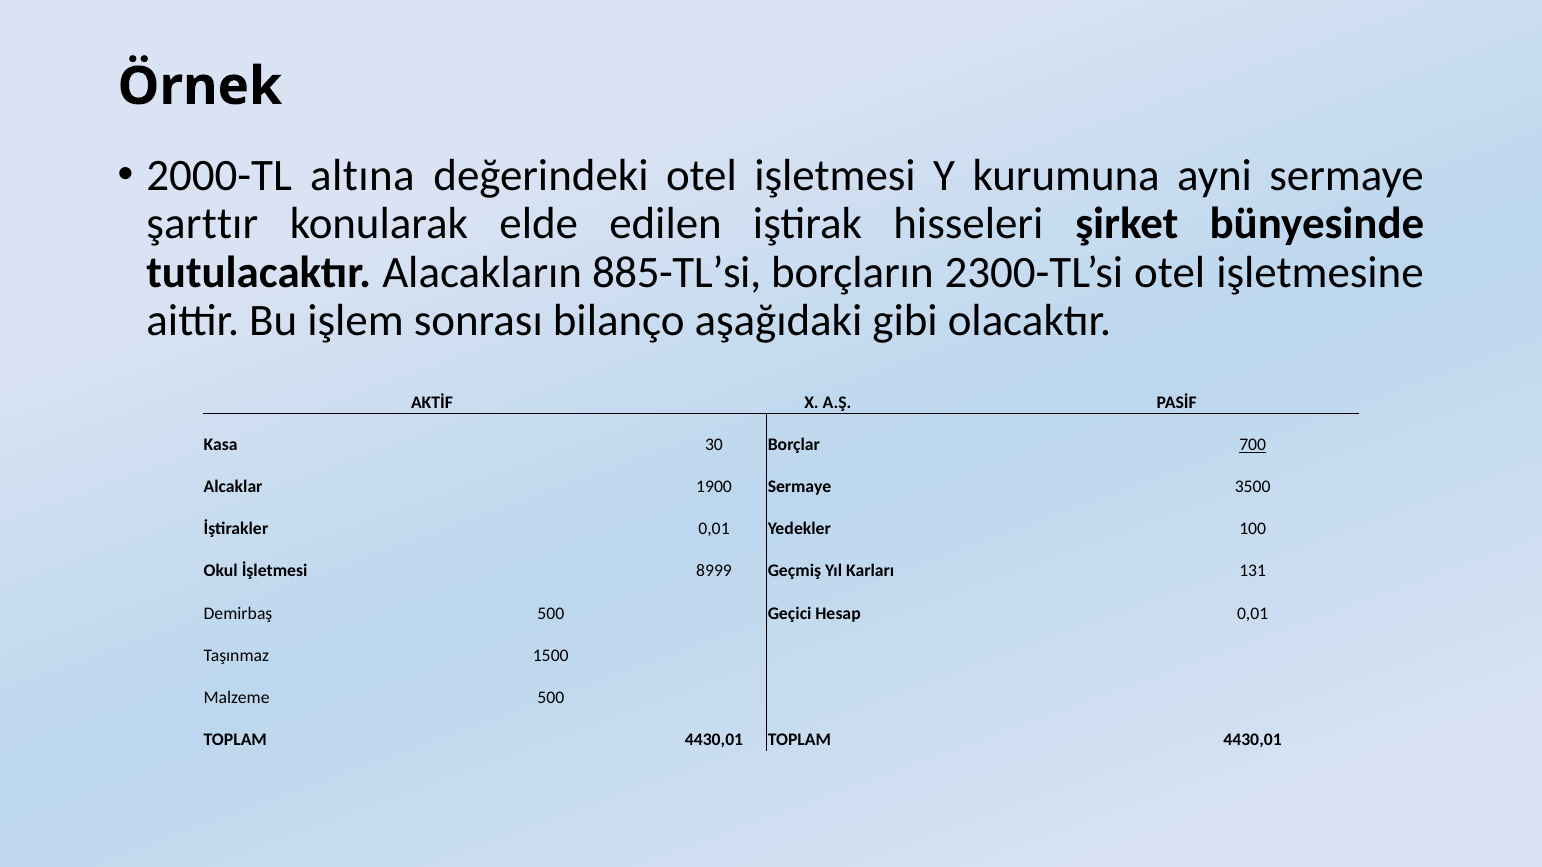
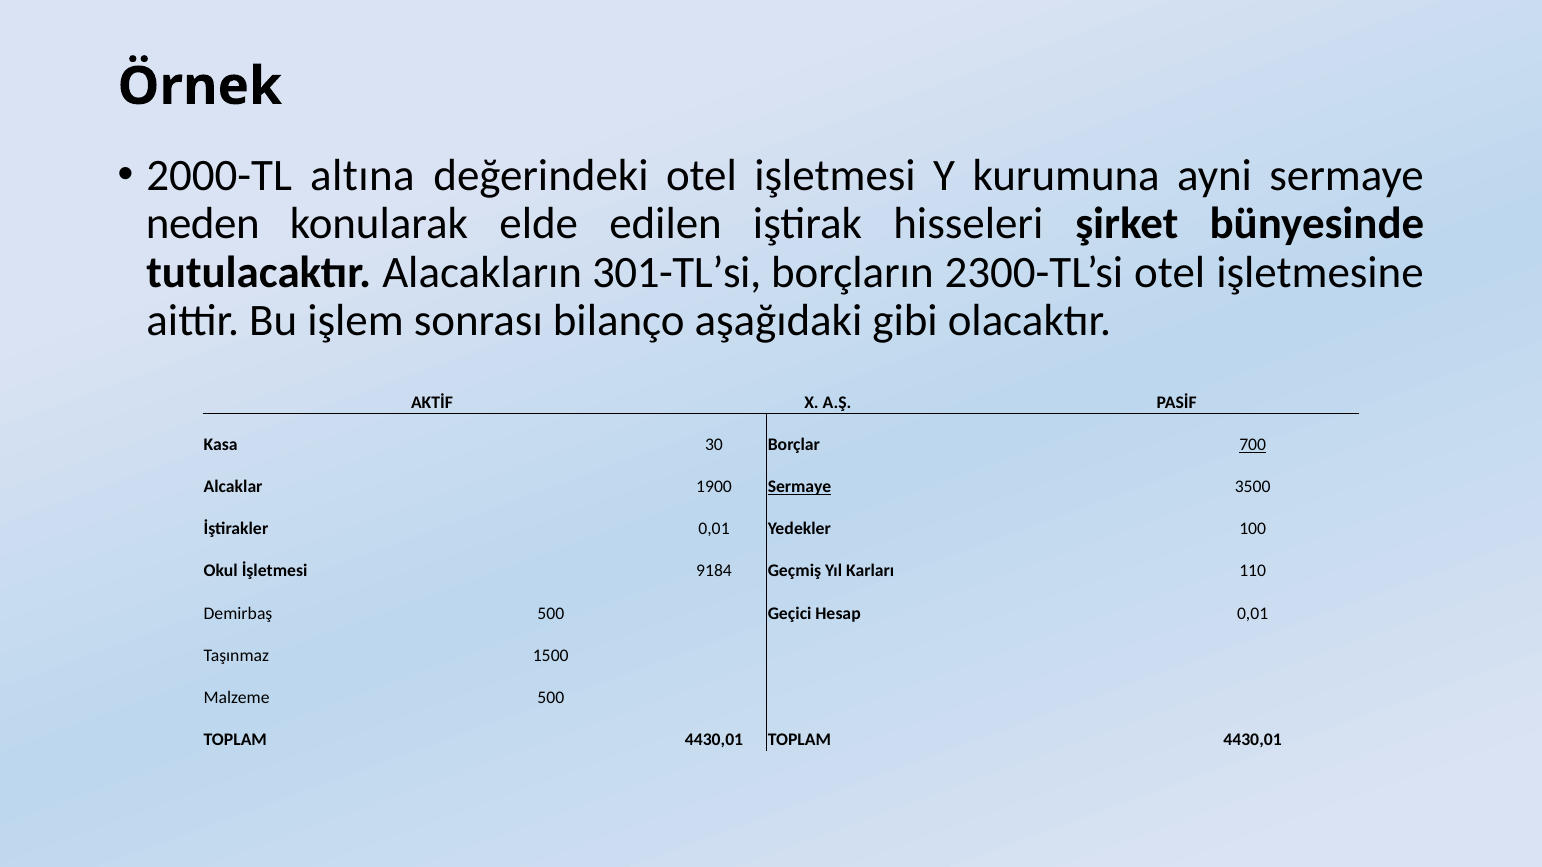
şarttır: şarttır -> neden
885-TL’si: 885-TL’si -> 301-TL’si
Sermaye at (800, 487) underline: none -> present
8999: 8999 -> 9184
131: 131 -> 110
